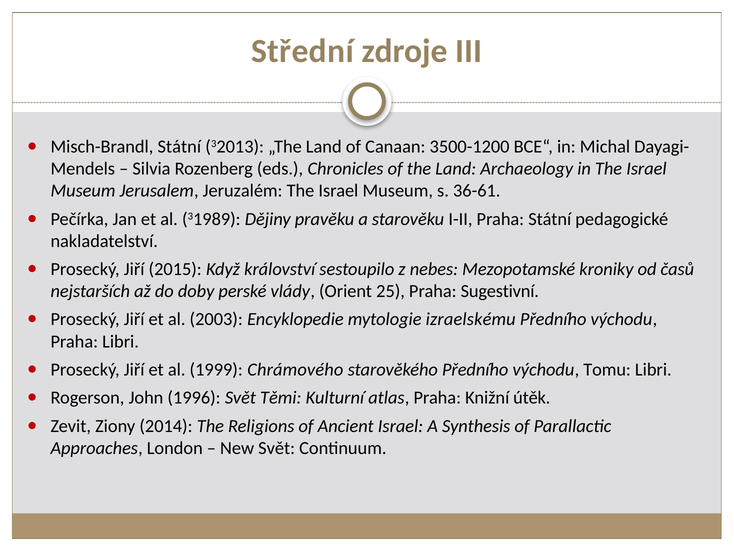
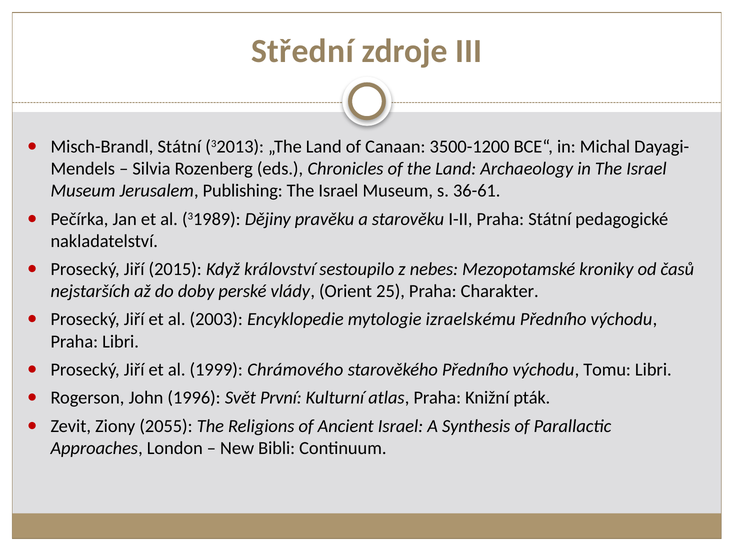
Jeruzalém: Jeruzalém -> Publishing
Sugestivní: Sugestivní -> Charakter
Těmi: Těmi -> První
útěk: útěk -> pták
2014: 2014 -> 2055
New Svět: Svět -> Bibli
